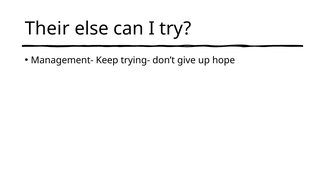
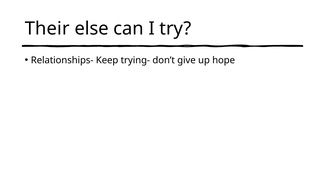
Management-: Management- -> Relationships-
